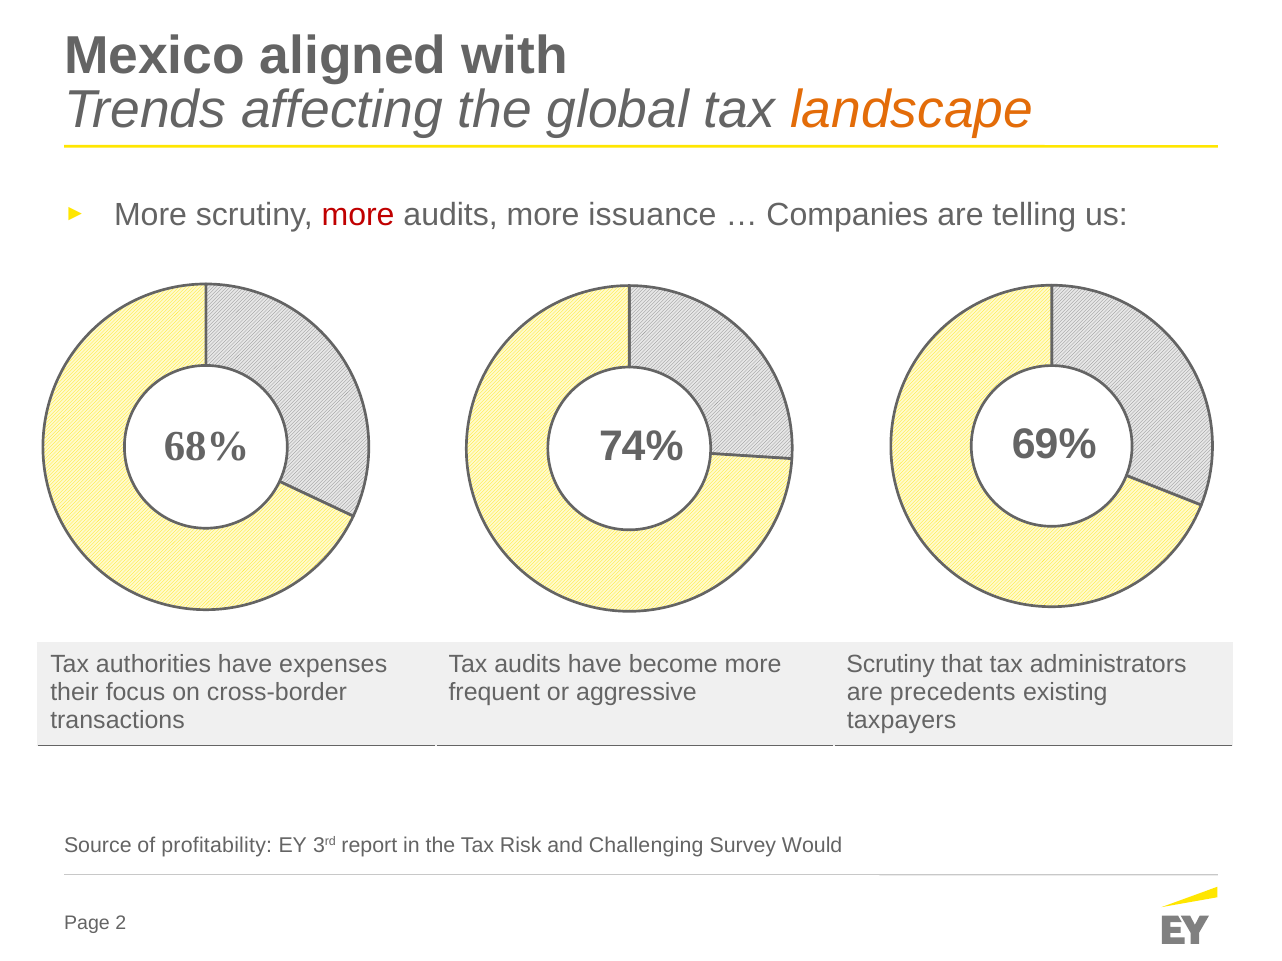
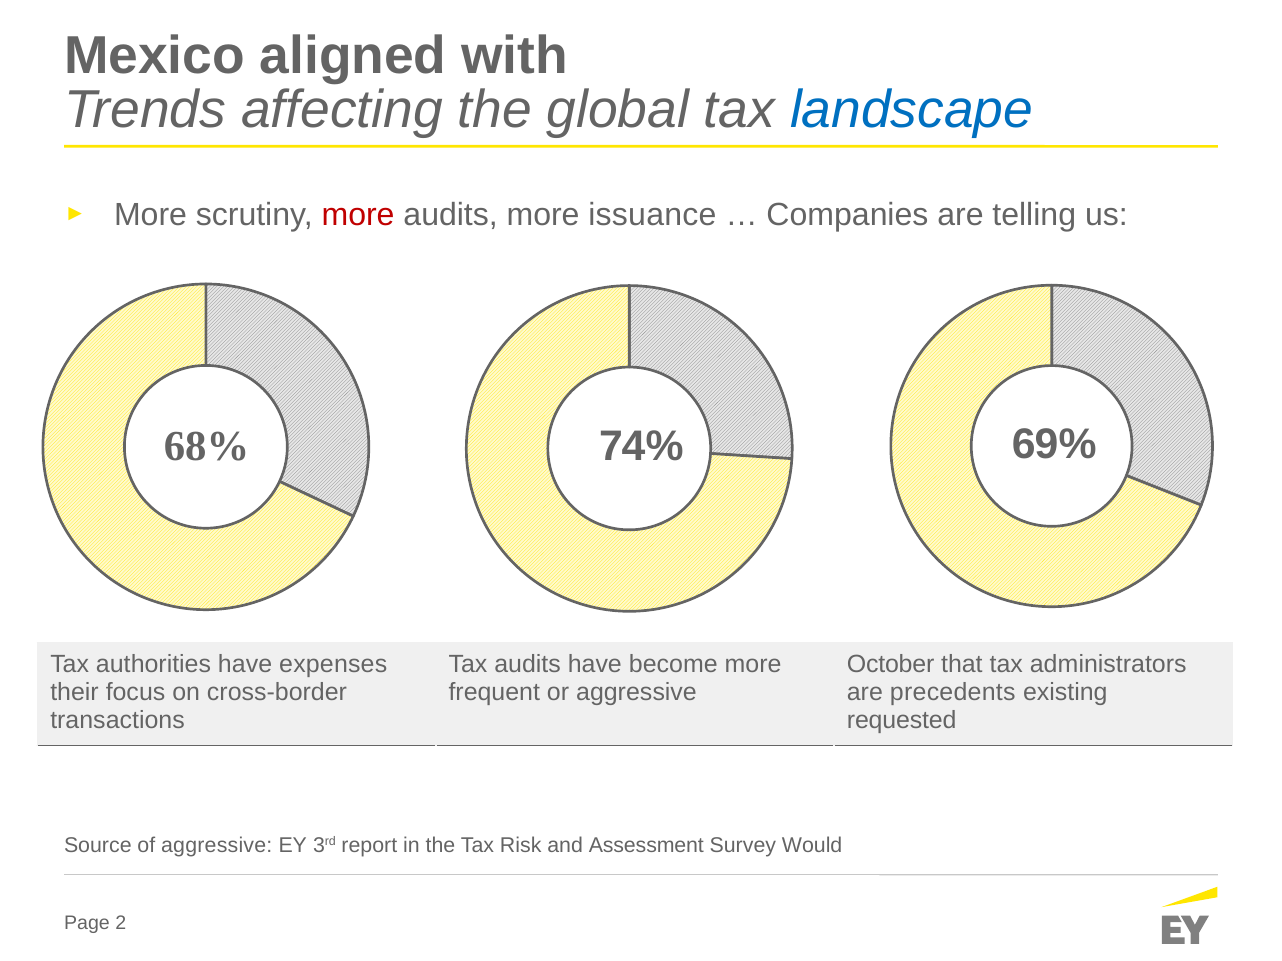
landscape colour: orange -> blue
Scrutiny at (891, 664): Scrutiny -> October
taxpayers: taxpayers -> requested
of profitability: profitability -> aggressive
Challenging: Challenging -> Assessment
